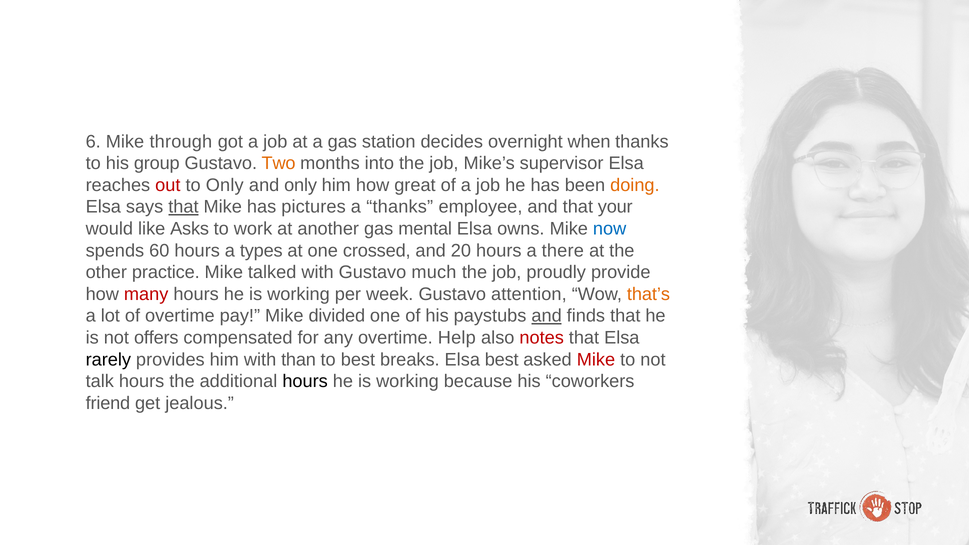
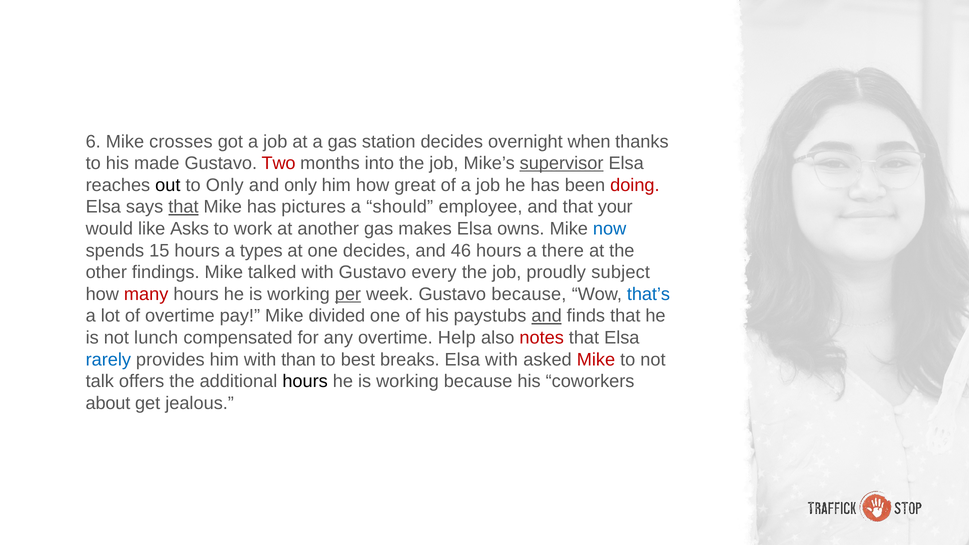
through: through -> crosses
group: group -> made
Two colour: orange -> red
supervisor underline: none -> present
out colour: red -> black
doing colour: orange -> red
a thanks: thanks -> should
mental: mental -> makes
60: 60 -> 15
one crossed: crossed -> decides
20: 20 -> 46
practice: practice -> findings
much: much -> every
provide: provide -> subject
per underline: none -> present
Gustavo attention: attention -> because
that’s colour: orange -> blue
offers: offers -> lunch
rarely colour: black -> blue
Elsa best: best -> with
talk hours: hours -> offers
friend: friend -> about
